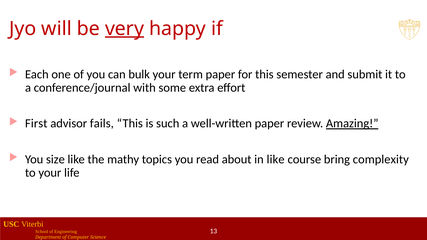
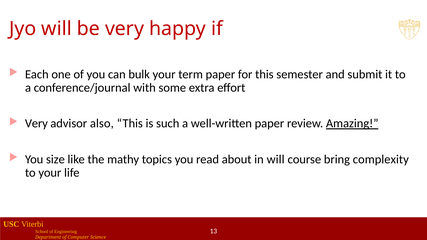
very at (125, 29) underline: present -> none
First at (36, 124): First -> Very
fails: fails -> also
in like: like -> will
